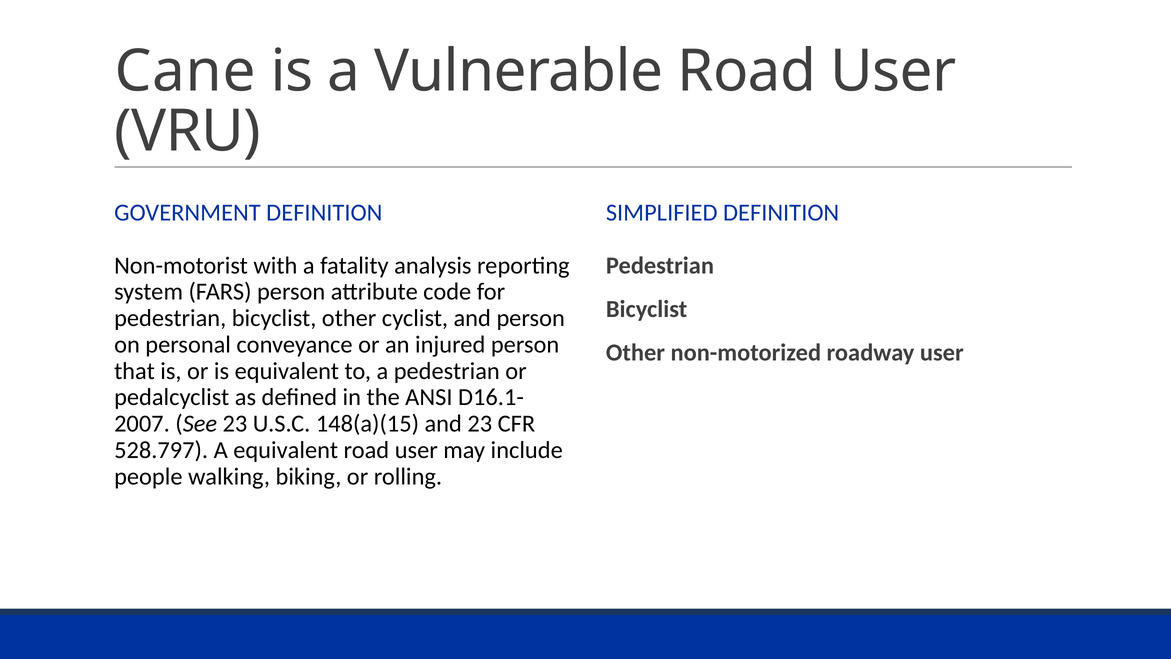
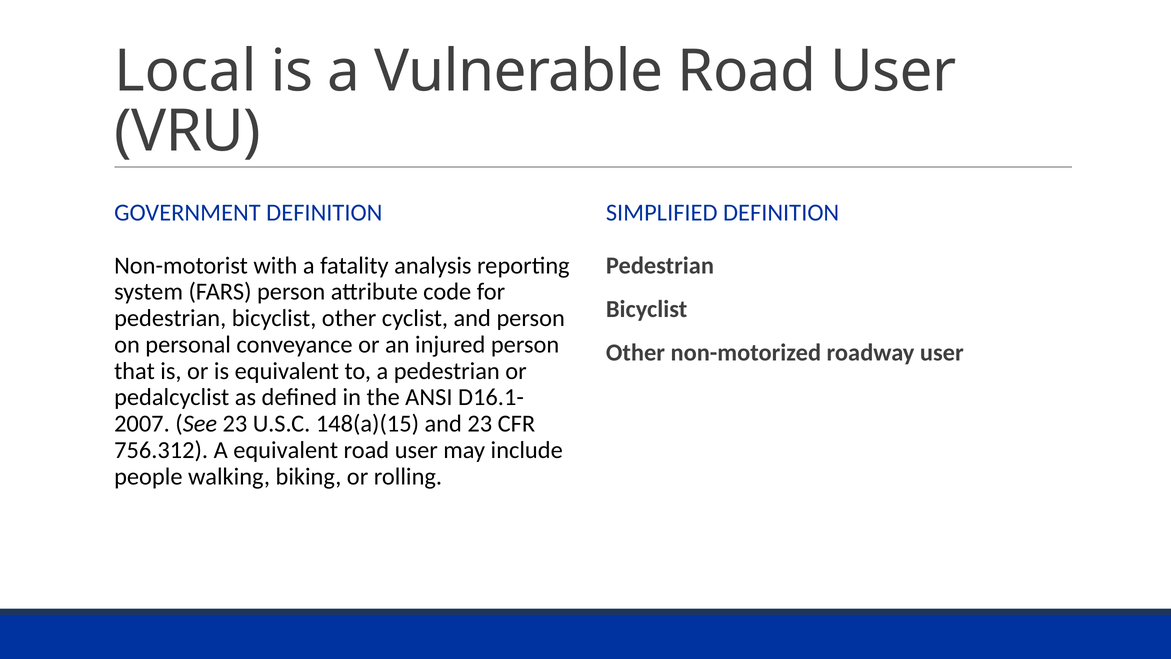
Cane: Cane -> Local
528.797: 528.797 -> 756.312
